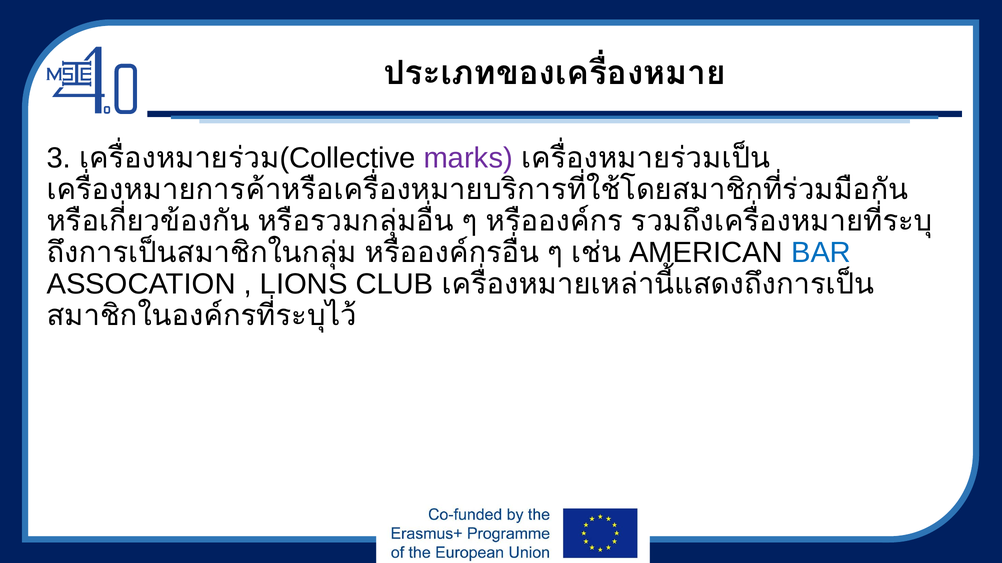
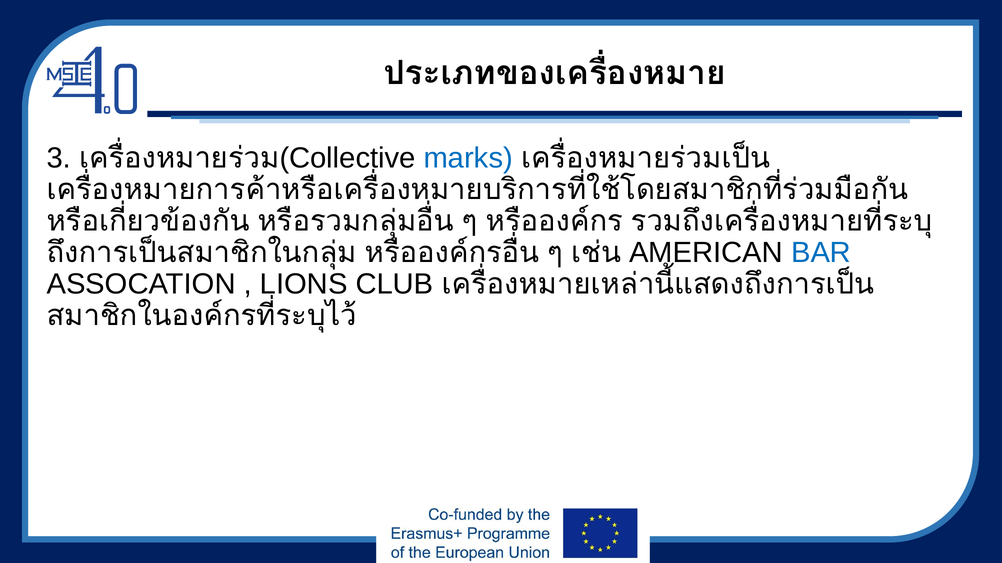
marks colour: purple -> blue
